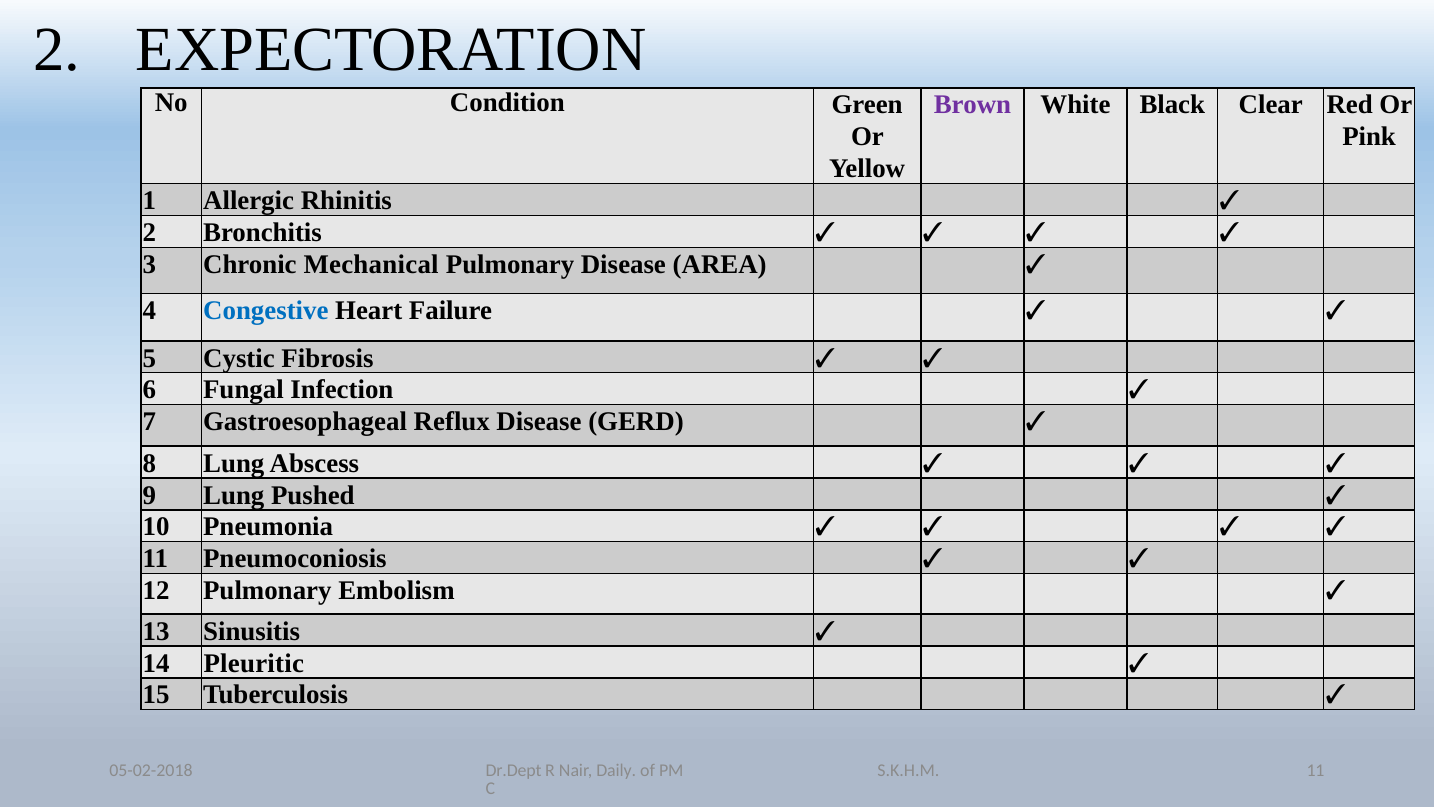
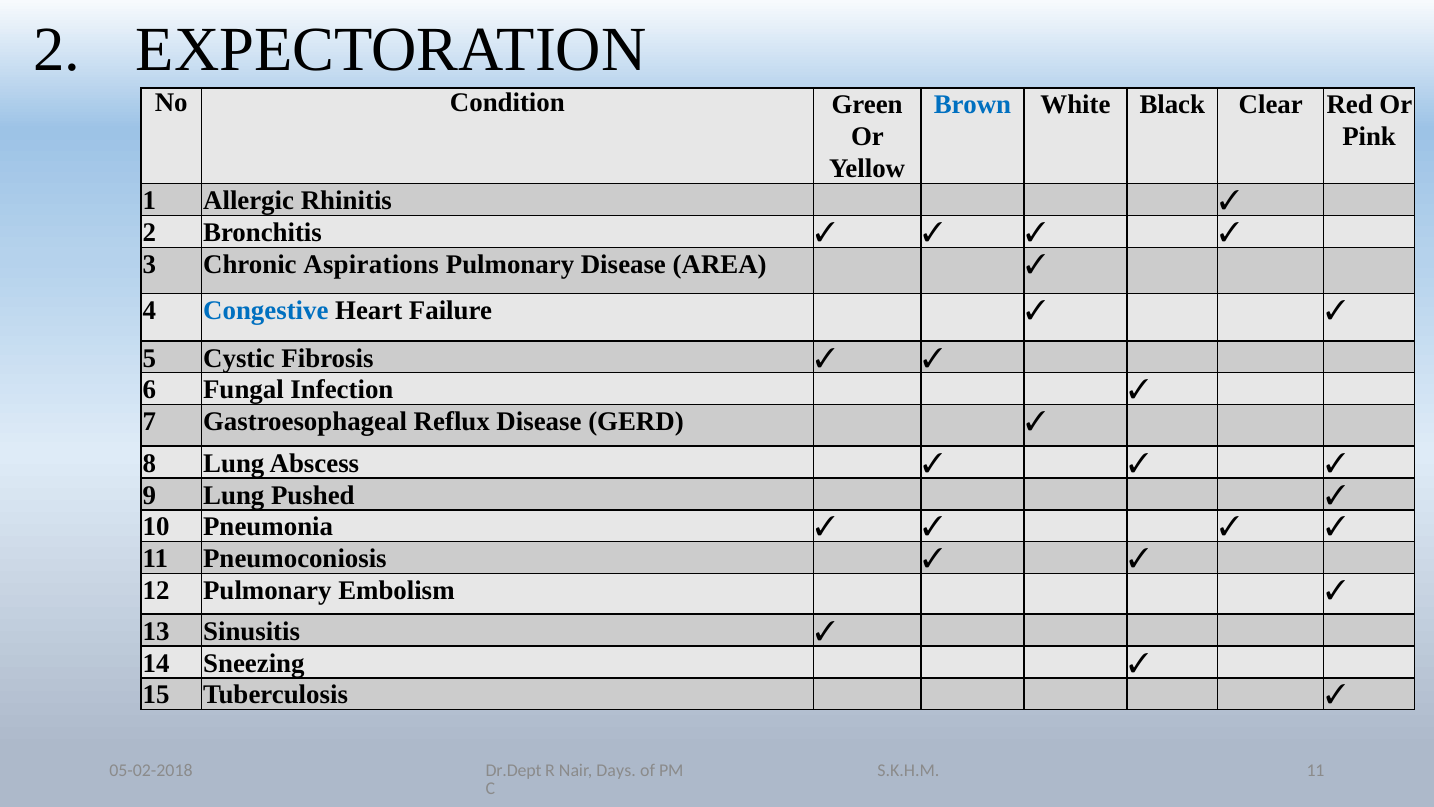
Brown colour: purple -> blue
Mechanical: Mechanical -> Aspirations
Pleuritic: Pleuritic -> Sneezing
Daily: Daily -> Days
